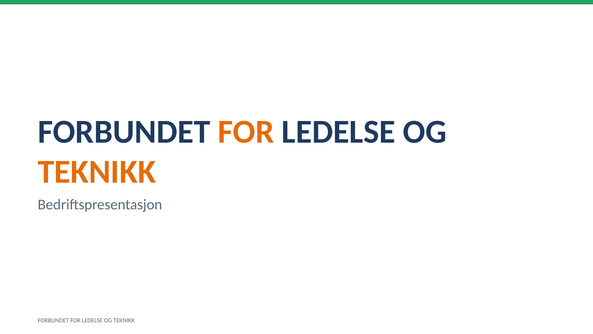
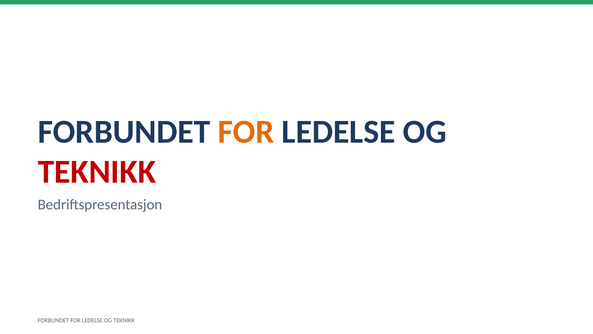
TEKNIKK at (97, 172) colour: orange -> red
